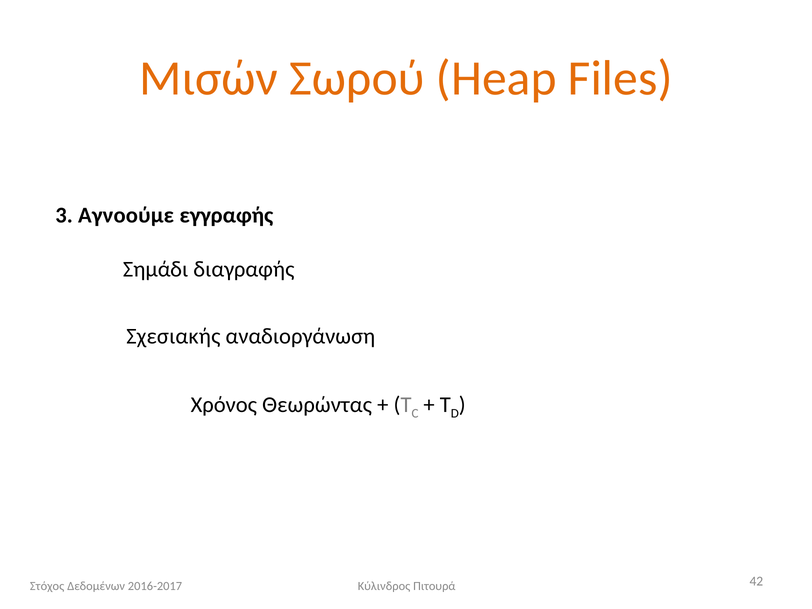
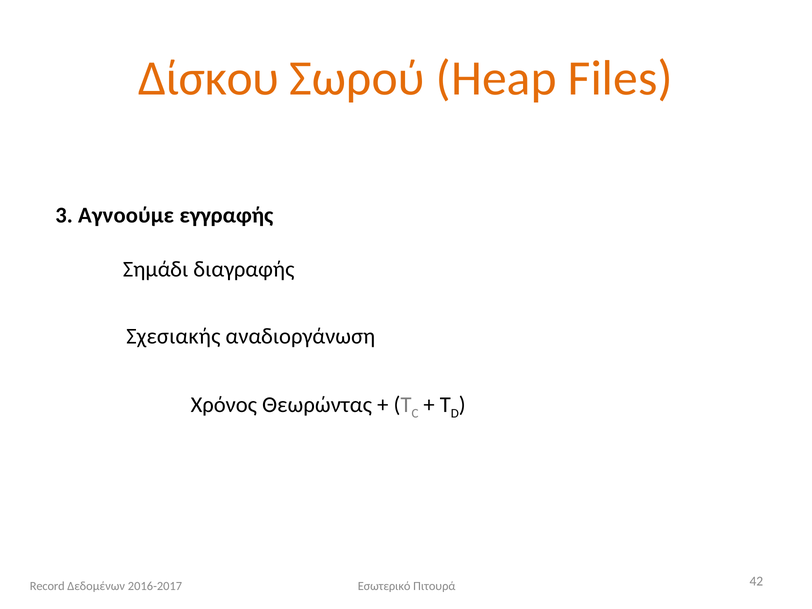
Μισών: Μισών -> Δίσκου
Στόχος: Στόχος -> Record
Κύλινδρος: Κύλινδρος -> Εσωτερικό
